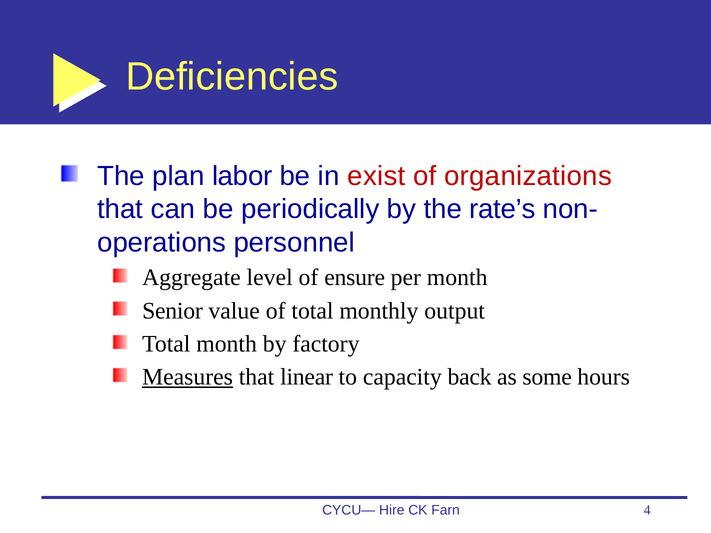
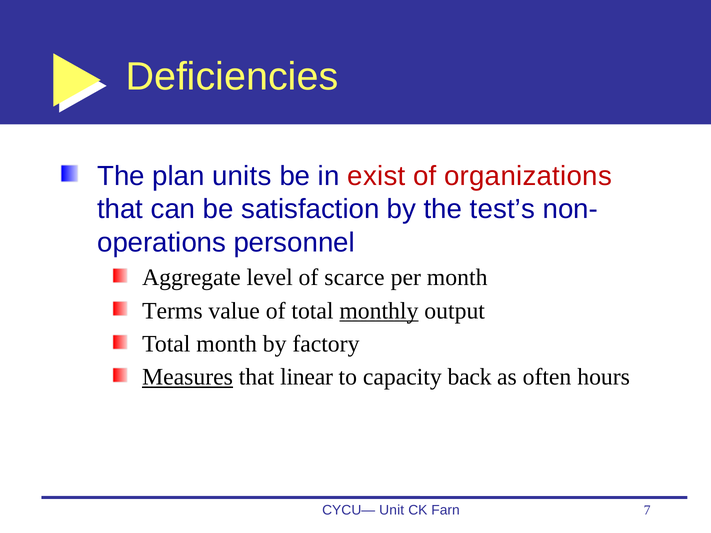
labor: labor -> units
periodically: periodically -> satisfaction
rate’s: rate’s -> test’s
ensure: ensure -> scarce
Senior: Senior -> Terms
monthly underline: none -> present
some: some -> often
Hire: Hire -> Unit
4: 4 -> 7
